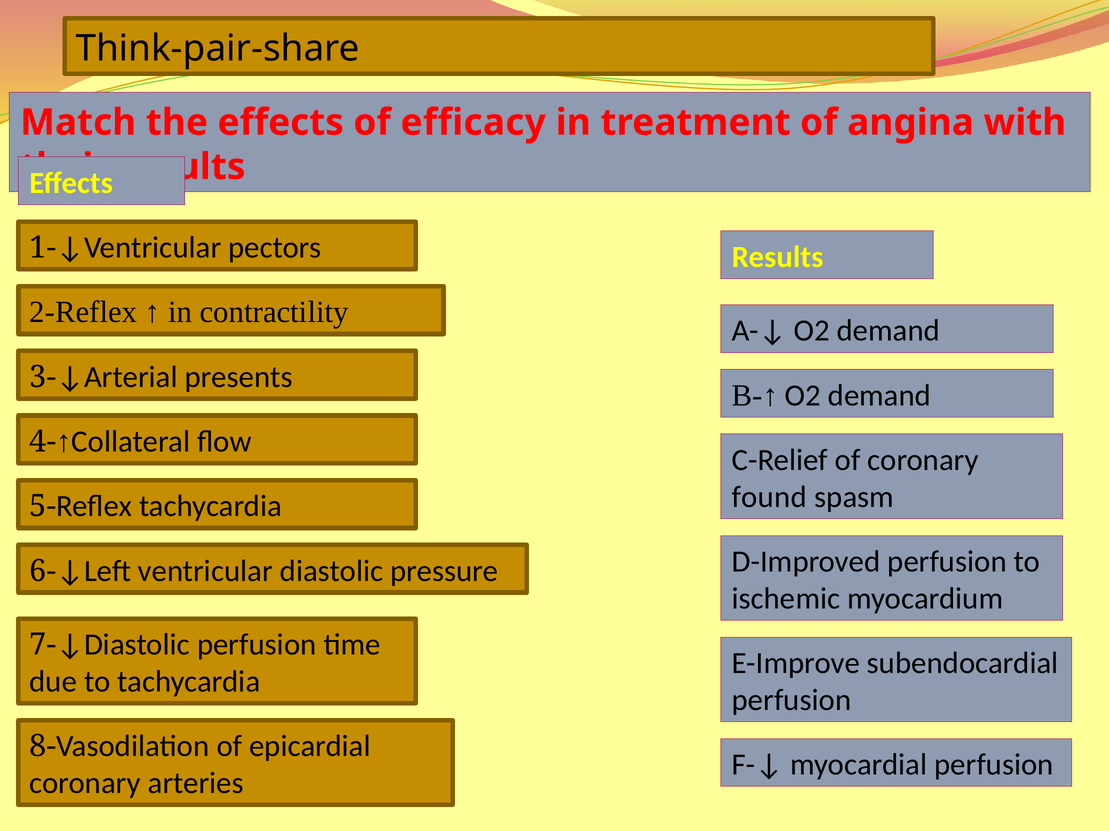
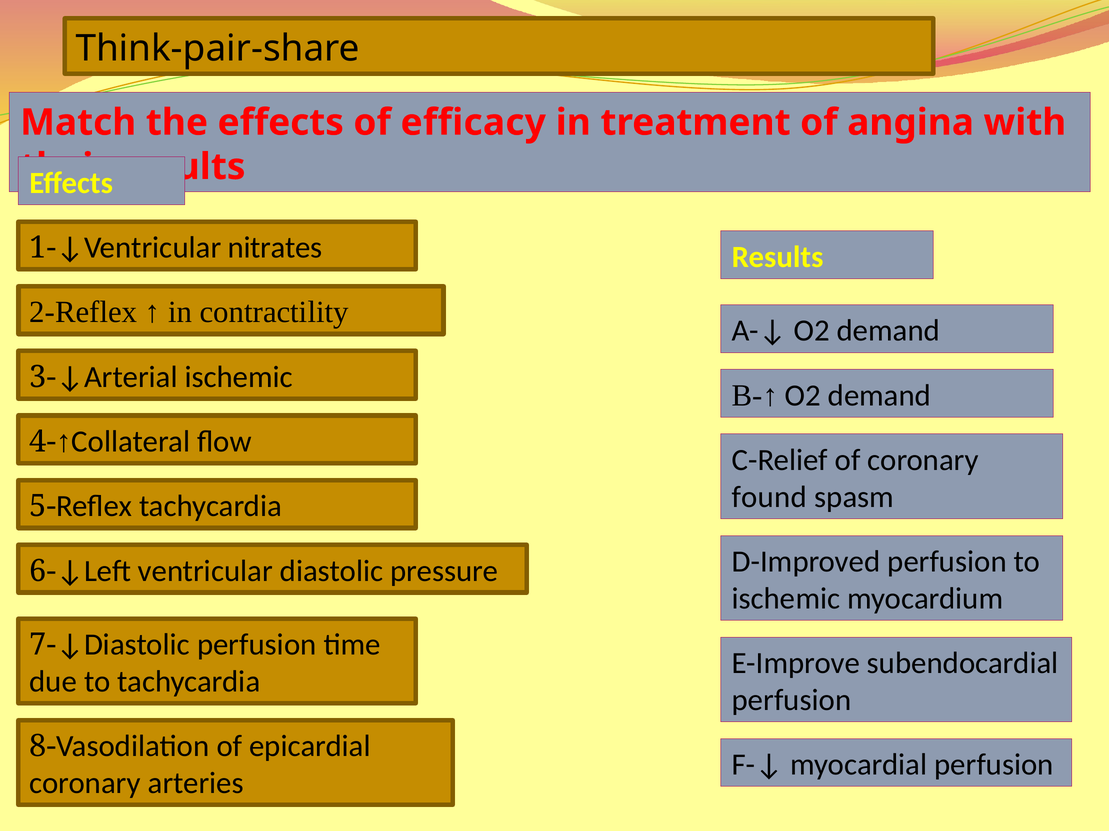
pectors: pectors -> nitrates
presents at (239, 377): presents -> ischemic
